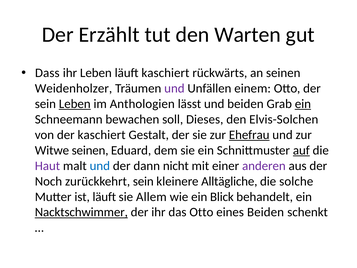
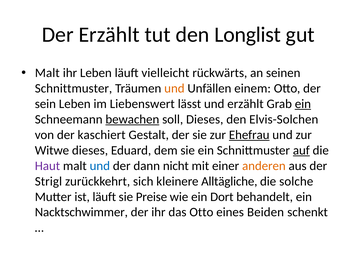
Warten: Warten -> Longlist
Dass at (47, 73): Dass -> Malt
läuft kaschiert: kaschiert -> vielleicht
Weidenholzer at (73, 88): Weidenholzer -> Schnittmuster
und at (174, 88) colour: purple -> orange
Leben at (75, 104) underline: present -> none
Anthologien: Anthologien -> Liebenswert
und beiden: beiden -> erzählt
bewachen underline: none -> present
Witwe seinen: seinen -> dieses
anderen colour: purple -> orange
Noch: Noch -> Strigl
zurückkehrt sein: sein -> sich
Allem: Allem -> Preise
Blick: Blick -> Dort
Nacktschwimmer underline: present -> none
